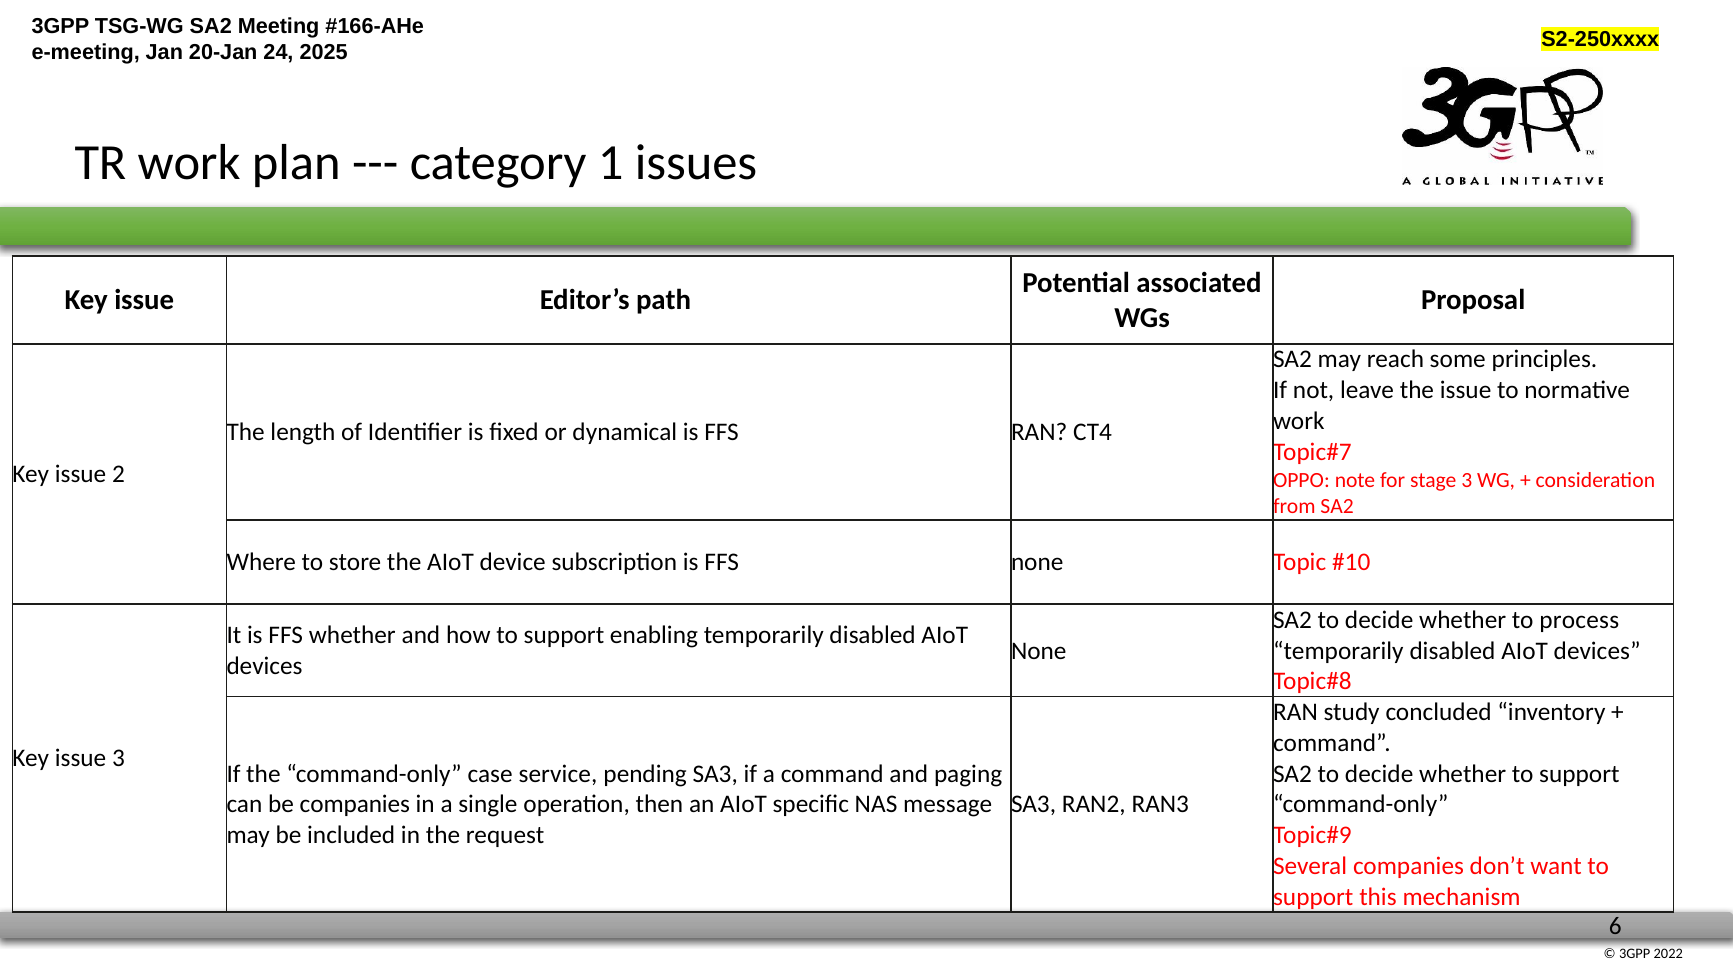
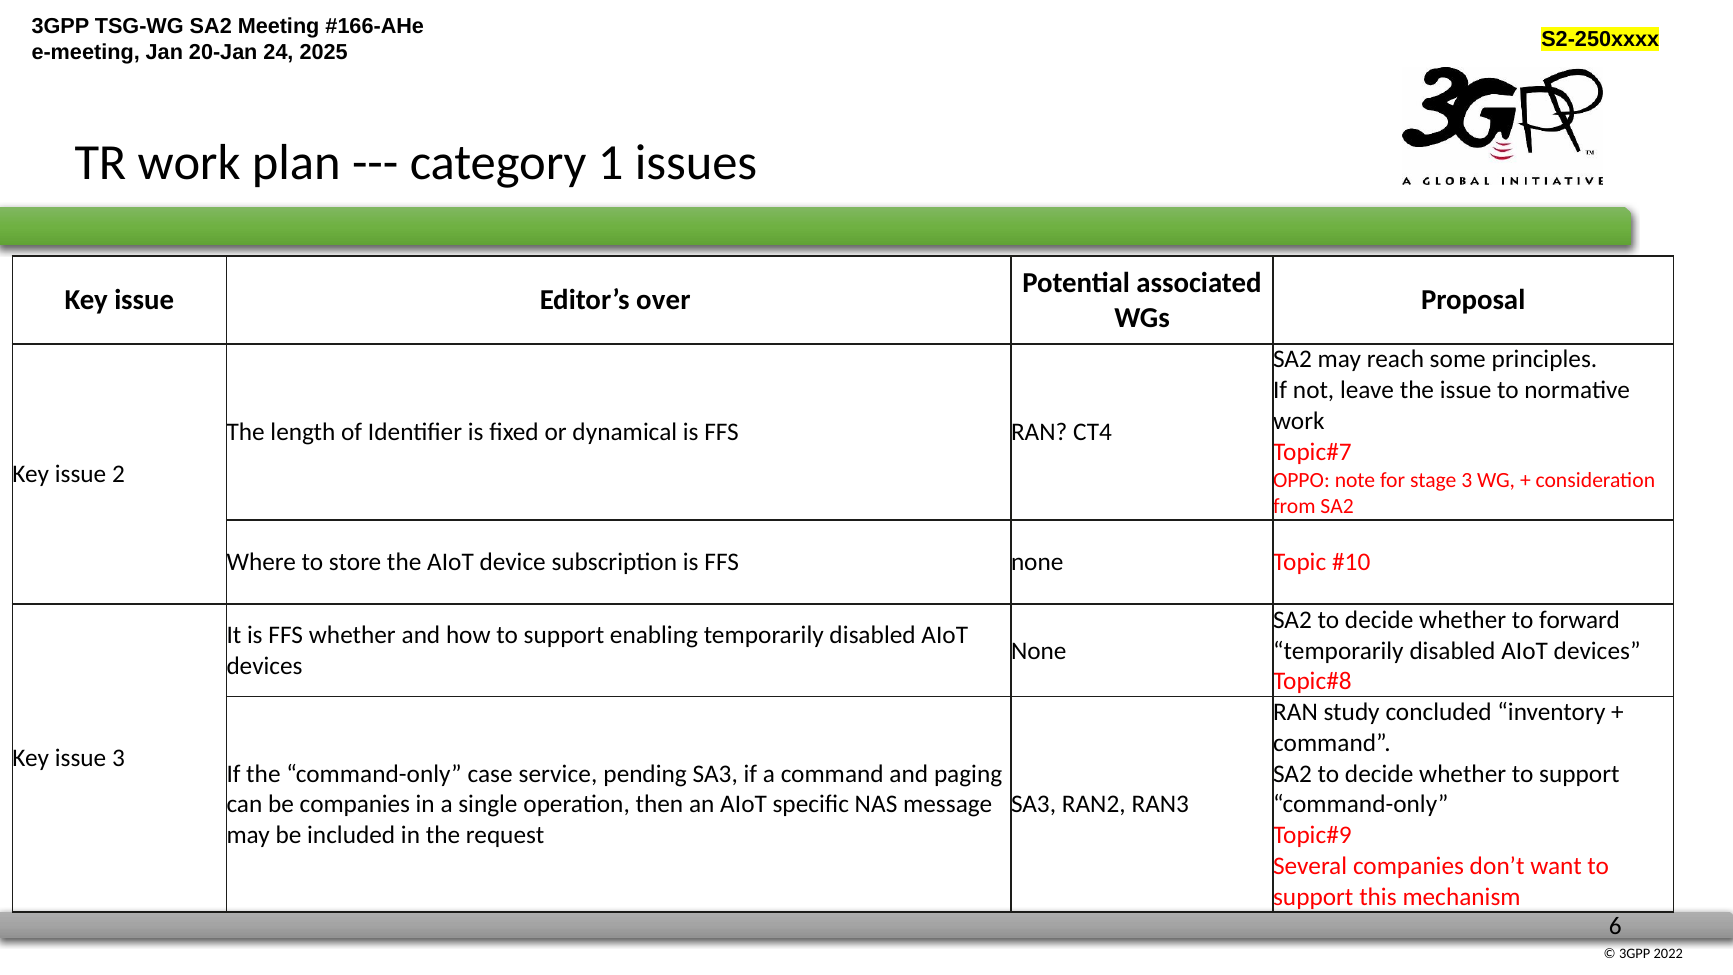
path: path -> over
process: process -> forward
